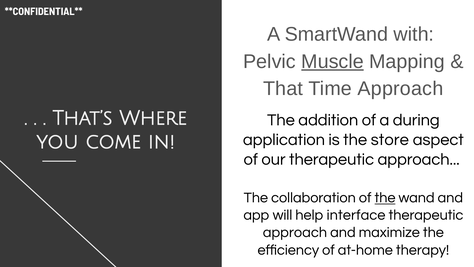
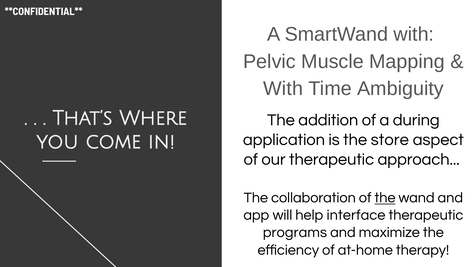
Muscle underline: present -> none
That at (283, 89): That -> With
Time Approach: Approach -> Ambiguity
approach at (295, 232): approach -> programs
